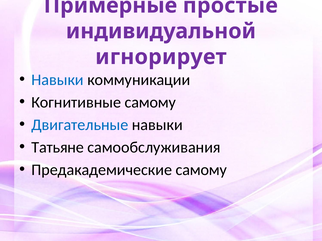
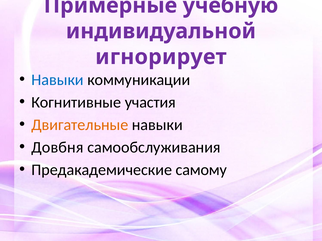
простые: простые -> учебную
Когнитивные самому: самому -> участия
Двигательные colour: blue -> orange
Татьяне: Татьяне -> Довбня
